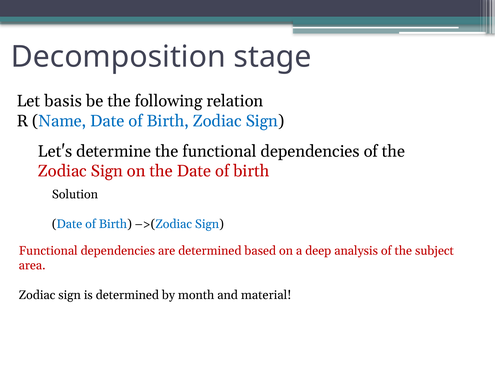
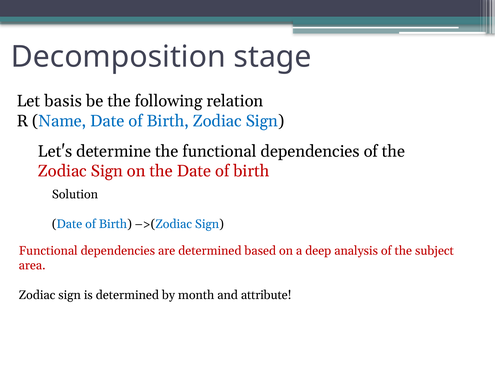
material: material -> attribute
